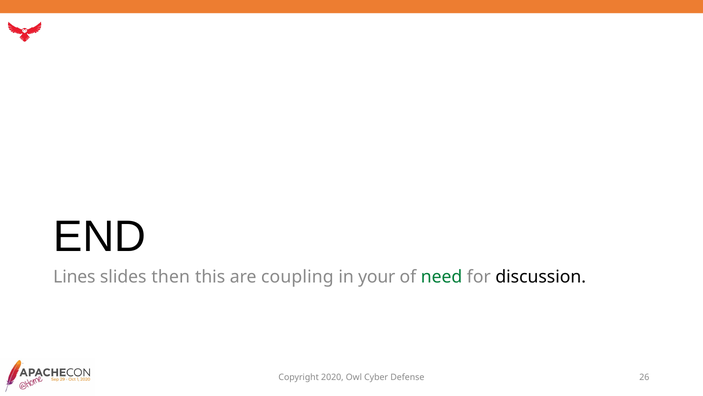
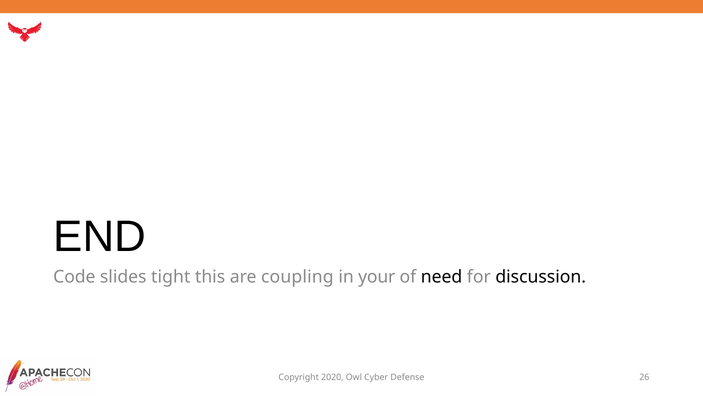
Lines: Lines -> Code
then: then -> tight
need colour: green -> black
